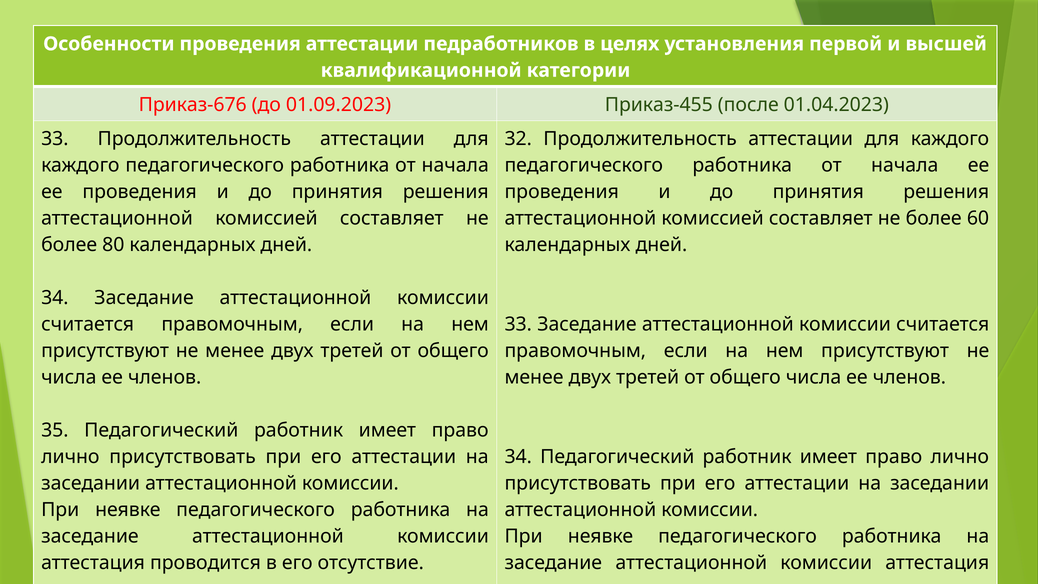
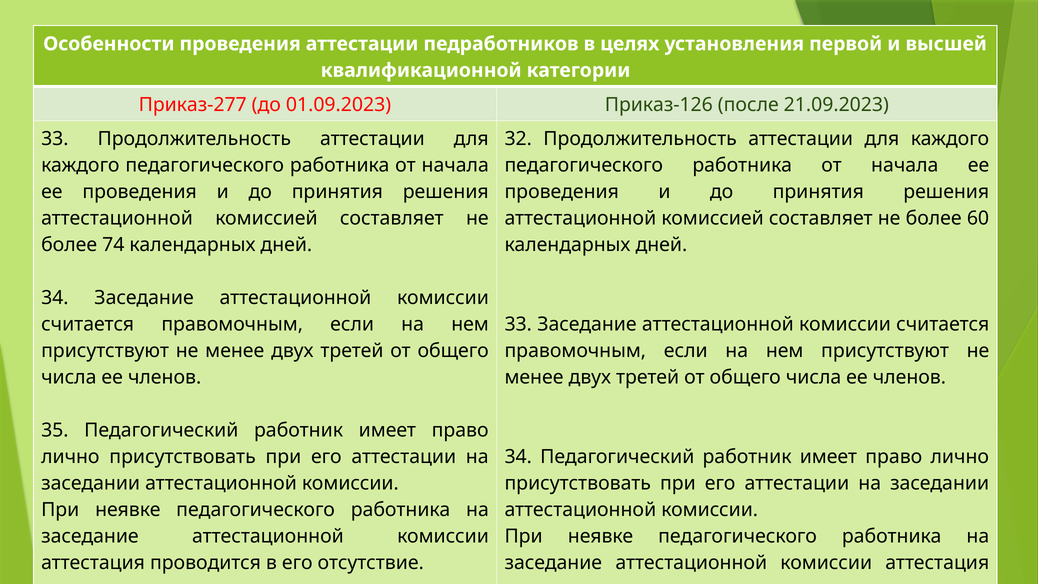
Приказ-676: Приказ-676 -> Приказ-277
Приказ-455: Приказ-455 -> Приказ-126
01.04.2023: 01.04.2023 -> 21.09.2023
80: 80 -> 74
